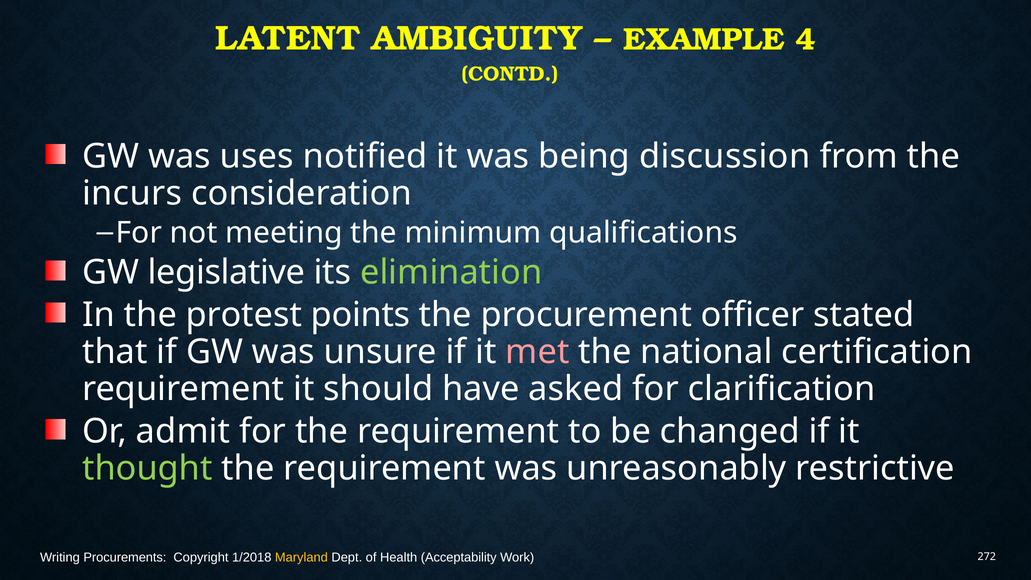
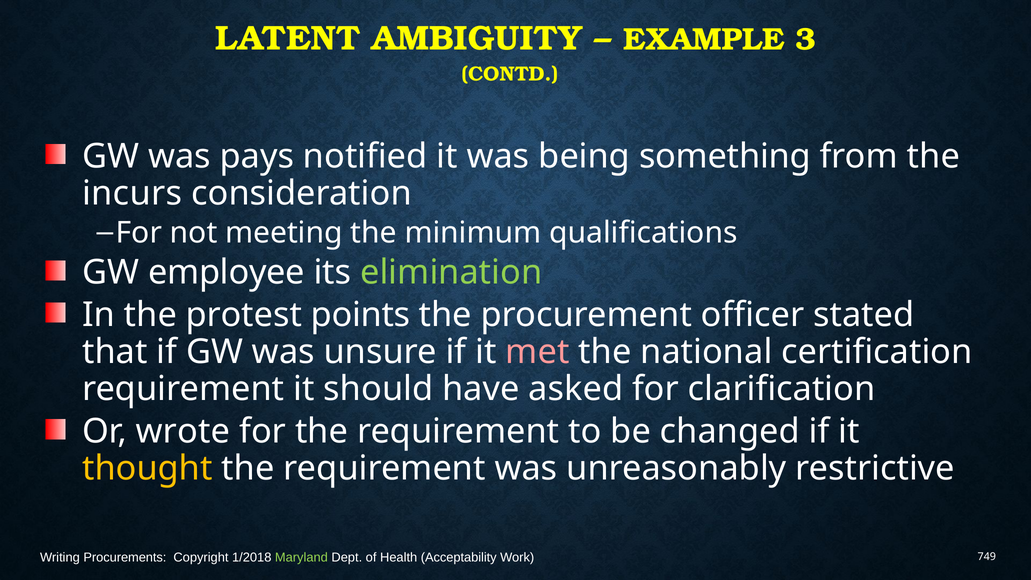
4: 4 -> 3
uses: uses -> pays
discussion: discussion -> something
legislative: legislative -> employee
admit: admit -> wrote
thought colour: light green -> yellow
Maryland colour: yellow -> light green
272: 272 -> 749
